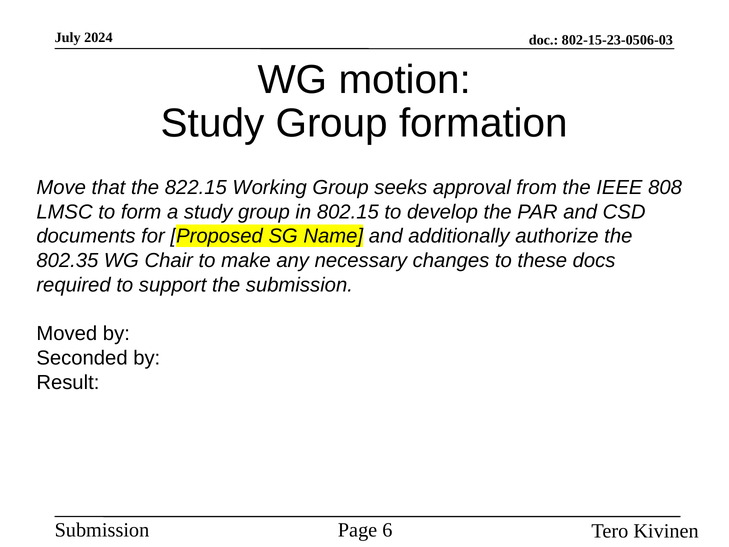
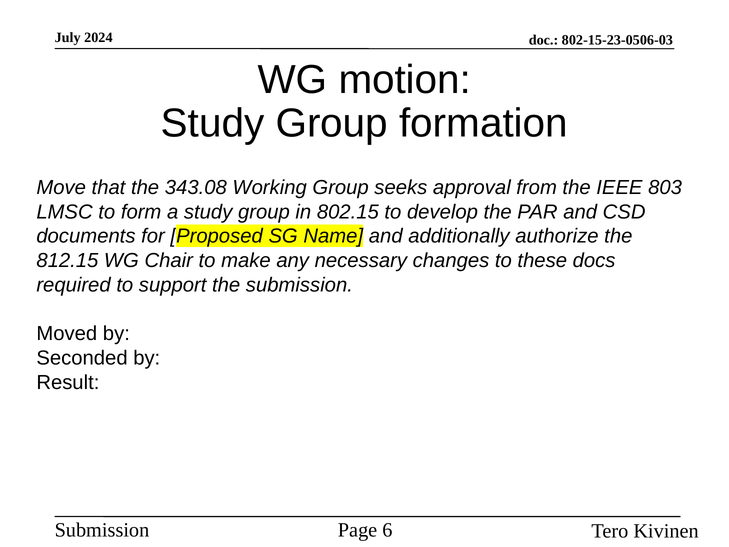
822.15: 822.15 -> 343.08
808: 808 -> 803
802.35: 802.35 -> 812.15
